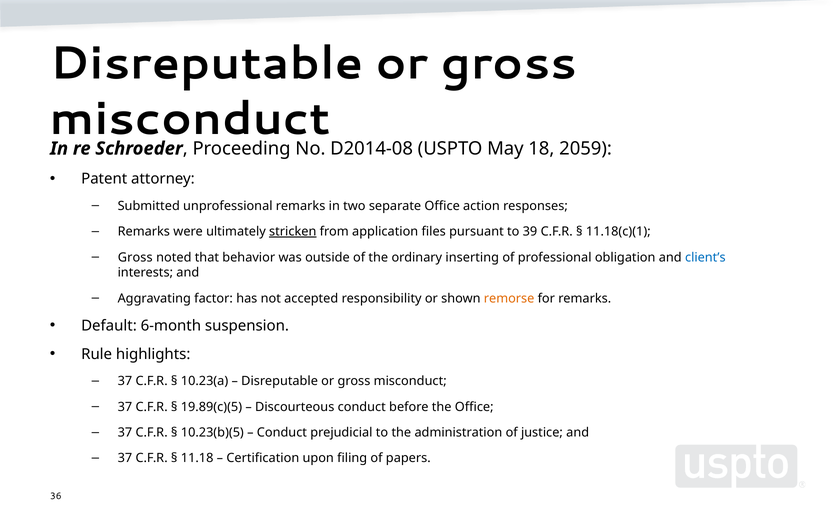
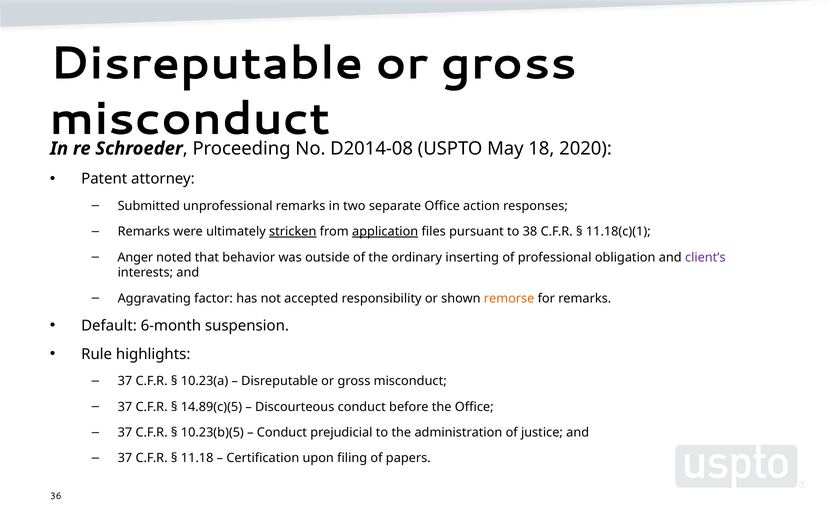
2059: 2059 -> 2020
application underline: none -> present
39: 39 -> 38
Gross at (135, 257): Gross -> Anger
client’s colour: blue -> purple
19.89(c)(5: 19.89(c)(5 -> 14.89(c)(5
